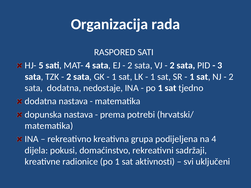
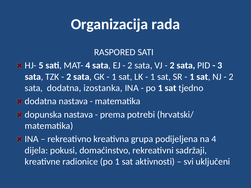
nedostaje: nedostaje -> izostanka
